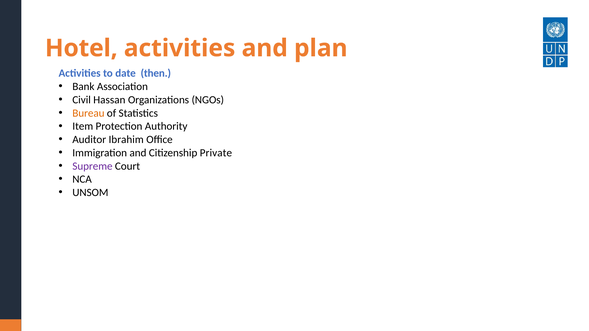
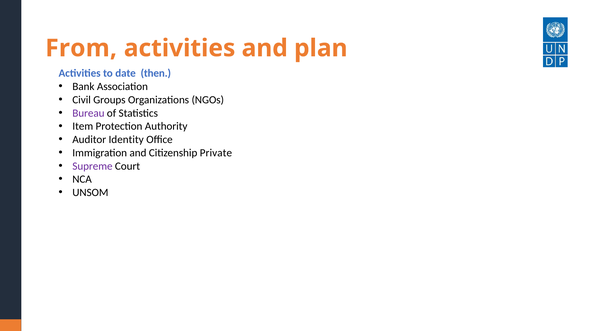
Hotel: Hotel -> From
Hassan: Hassan -> Groups
Bureau colour: orange -> purple
Ibrahim: Ibrahim -> Identity
